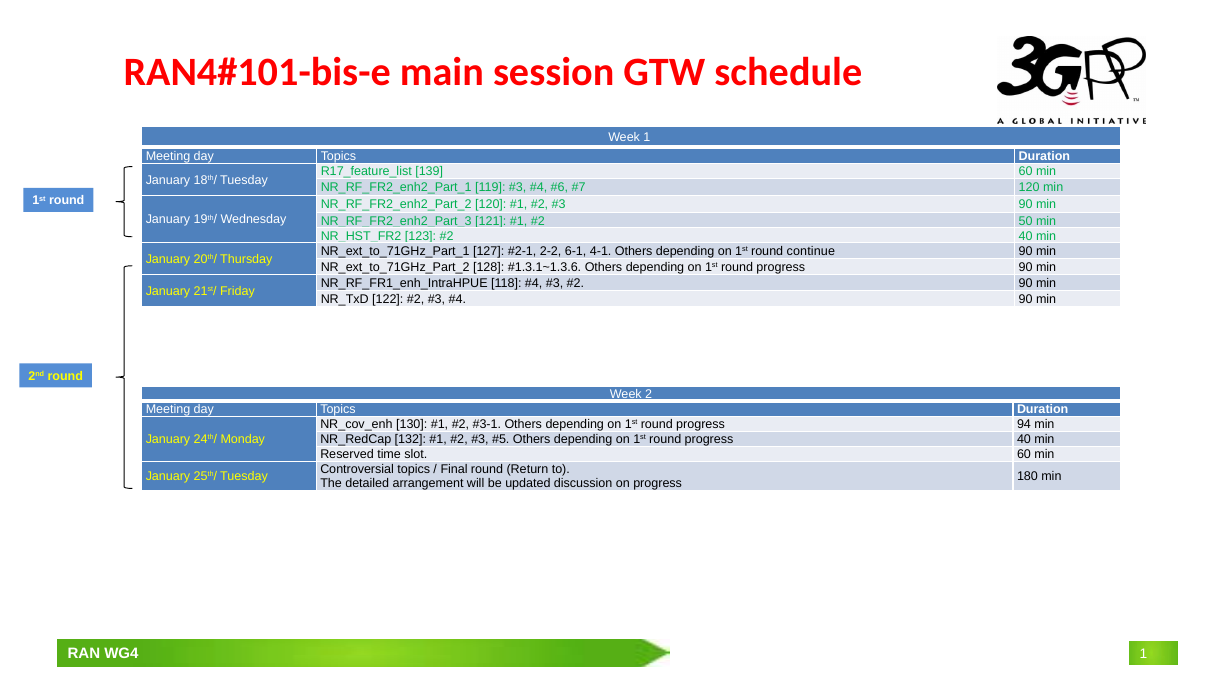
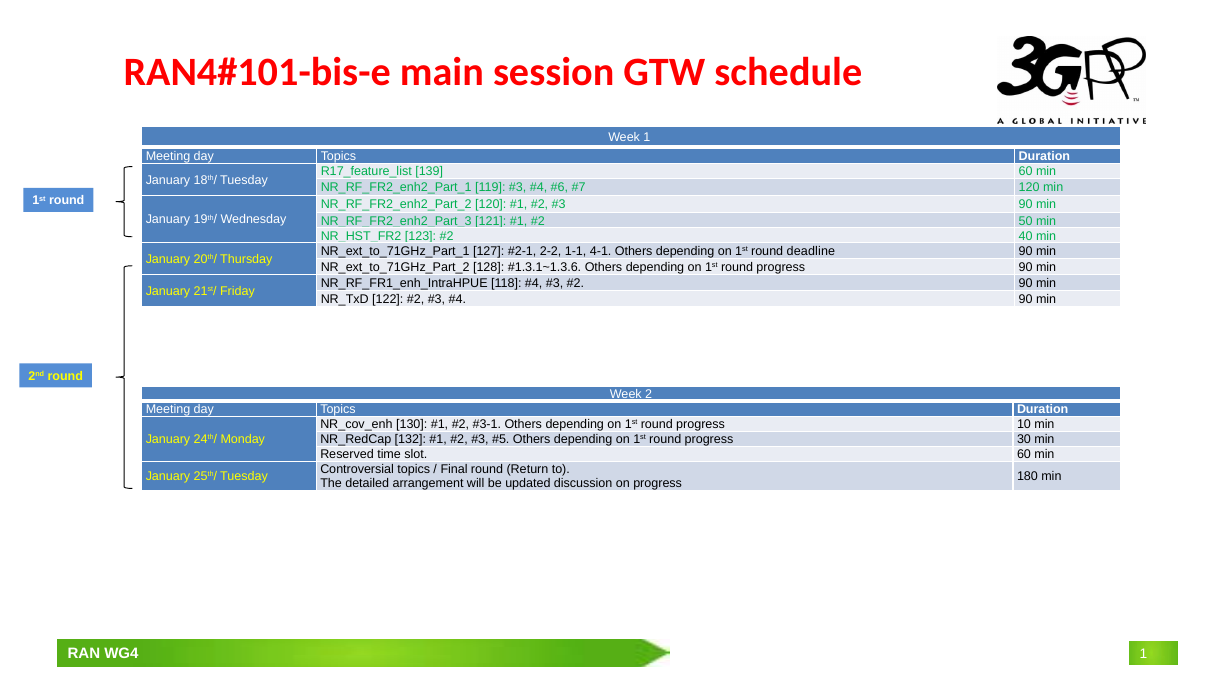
6-1: 6-1 -> 1-1
continue: continue -> deadline
94: 94 -> 10
progress 40: 40 -> 30
